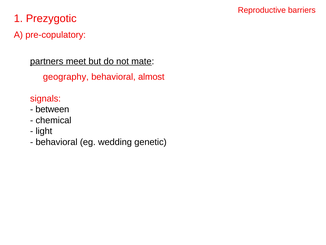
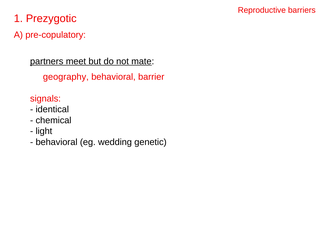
almost: almost -> barrier
between: between -> identical
